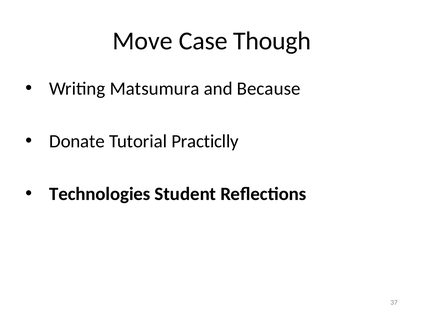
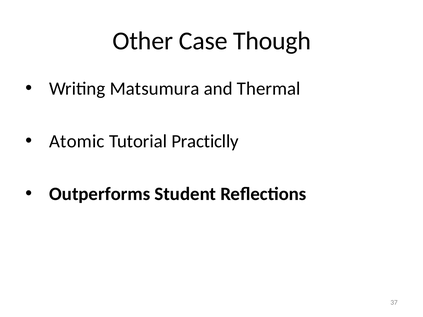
Move: Move -> Other
Because: Because -> Thermal
Donate: Donate -> Atomic
Technologies: Technologies -> Outperforms
